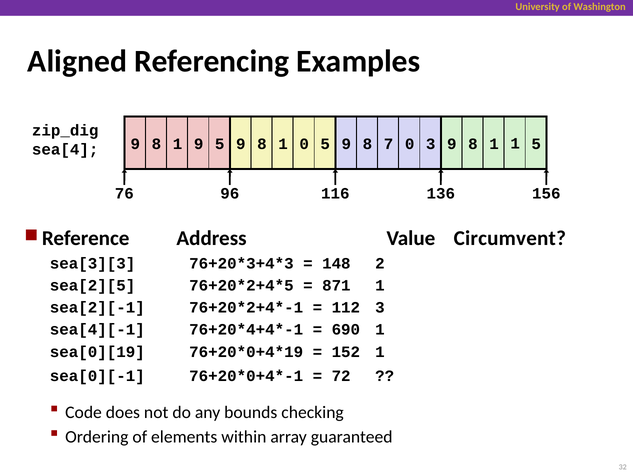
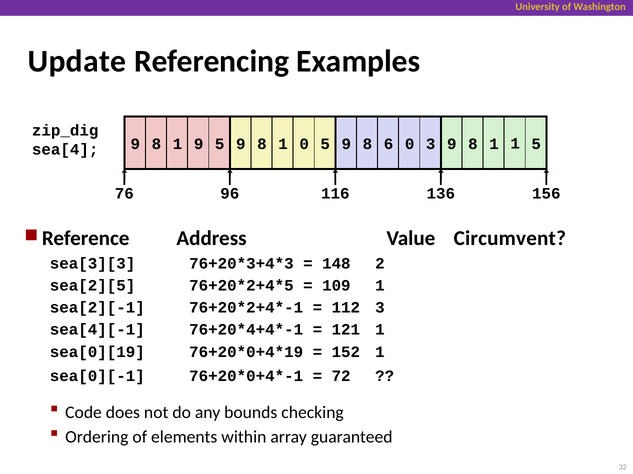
Aligned: Aligned -> Update
7: 7 -> 6
871: 871 -> 109
690: 690 -> 121
